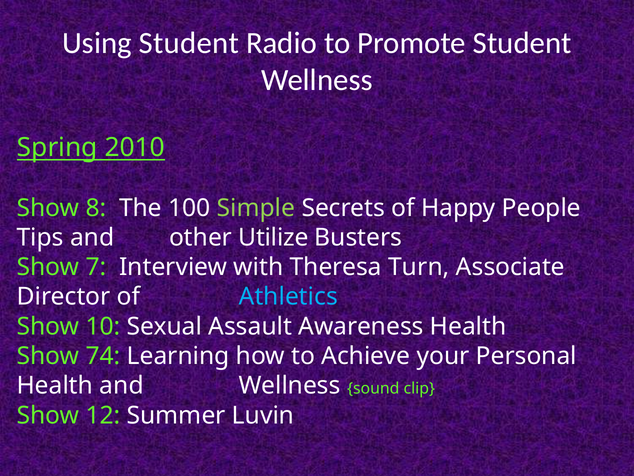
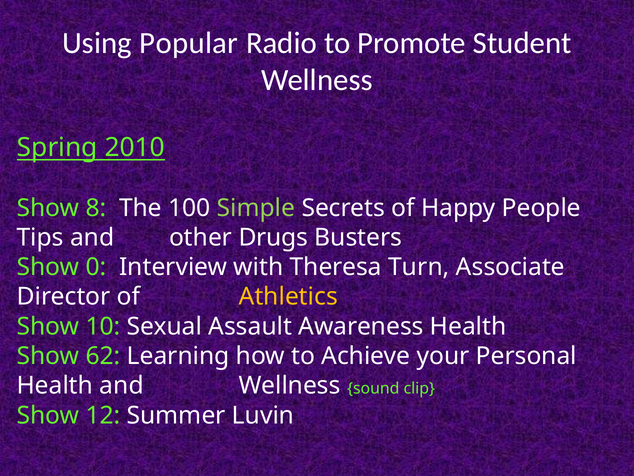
Using Student: Student -> Popular
Utilize: Utilize -> Drugs
7: 7 -> 0
Athletics colour: light blue -> yellow
74: 74 -> 62
